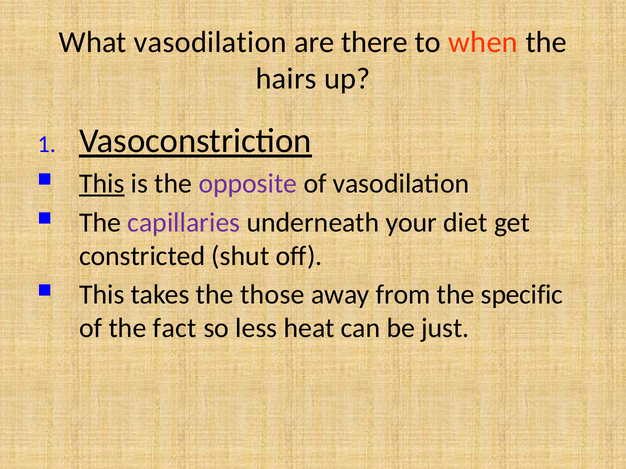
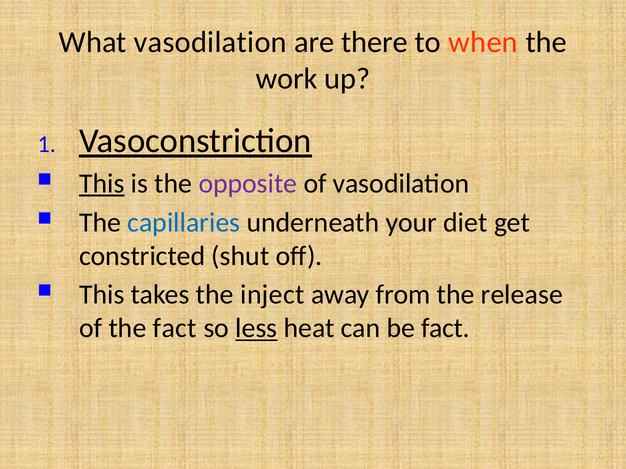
hairs: hairs -> work
capillaries colour: purple -> blue
those: those -> inject
specific: specific -> release
less underline: none -> present
be just: just -> fact
